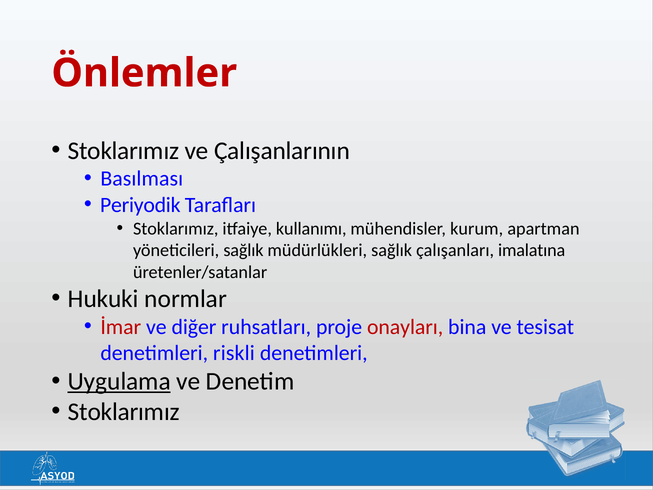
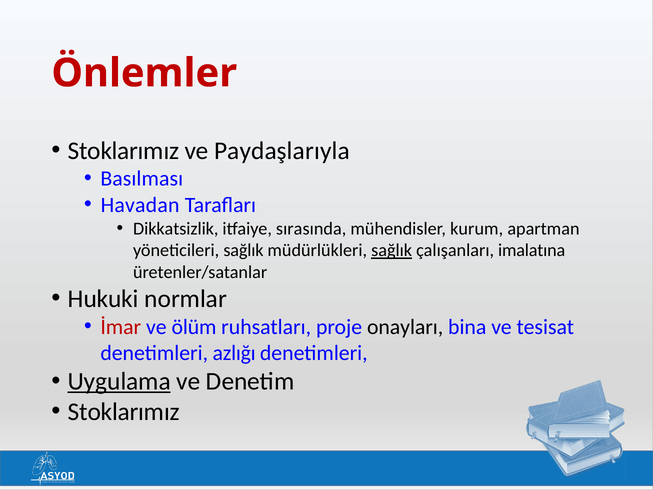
Çalışanlarının: Çalışanlarının -> Paydaşlarıyla
Periyodik: Periyodik -> Havadan
Stoklarımız at (176, 228): Stoklarımız -> Dikkatsizlik
kullanımı: kullanımı -> sırasında
sağlık at (392, 250) underline: none -> present
diğer: diğer -> ölüm
onayları colour: red -> black
riskli: riskli -> azlığı
